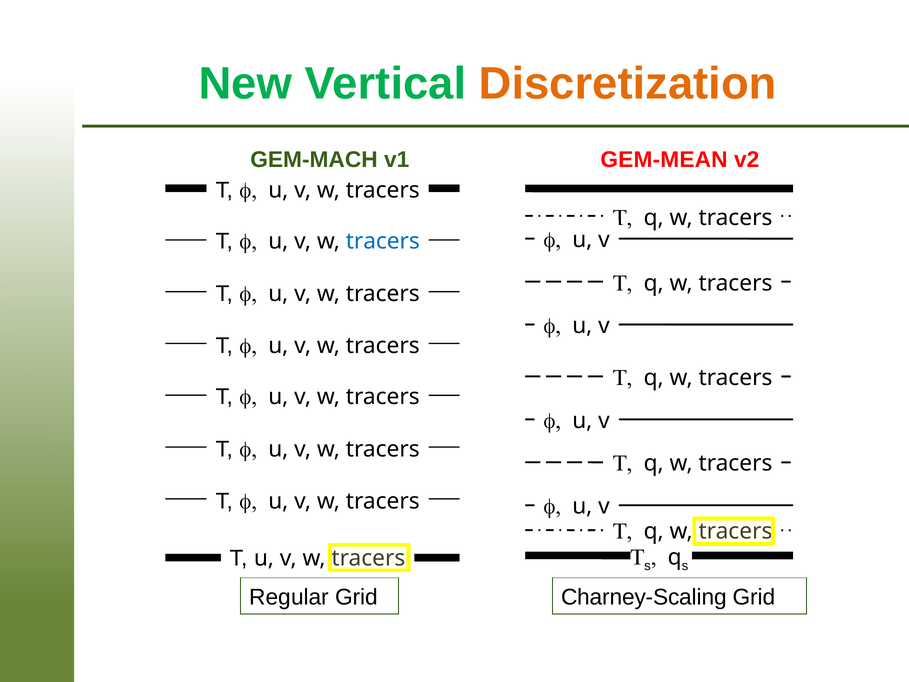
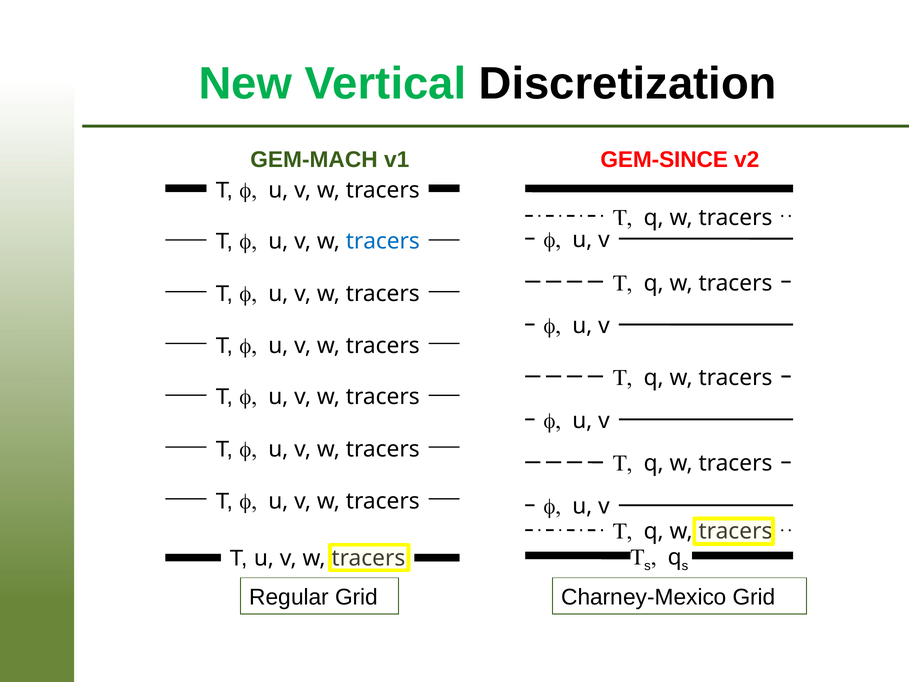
Discretization colour: orange -> black
GEM-MEAN: GEM-MEAN -> GEM-SINCE
Charney-Scaling: Charney-Scaling -> Charney-Mexico
